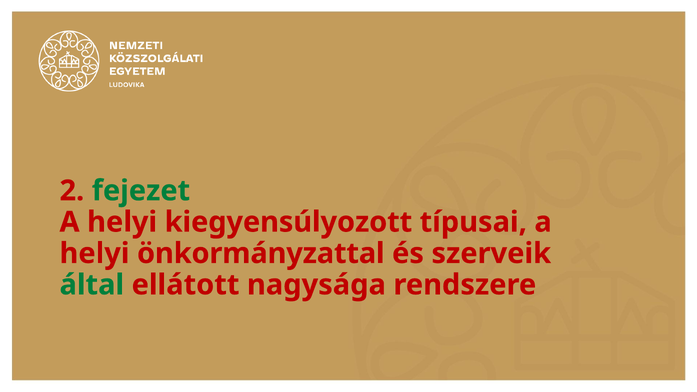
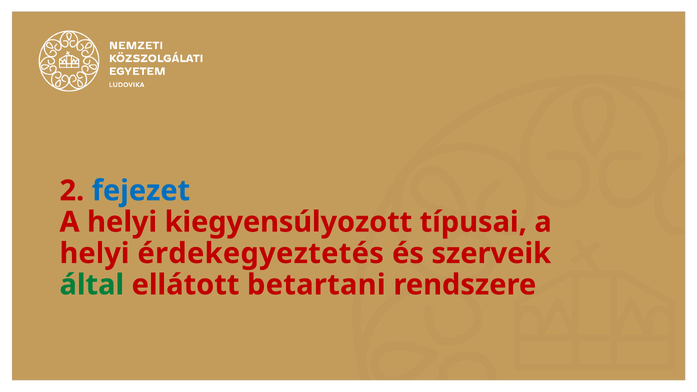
fejezet colour: green -> blue
önkormányzattal: önkormányzattal -> érdekegyeztetés
nagysága: nagysága -> betartani
